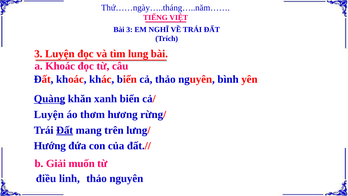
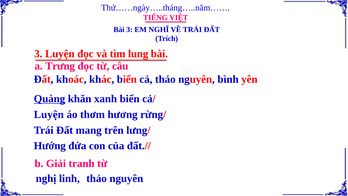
a Khoác: Khoác -> Trưng
Đất at (65, 130) underline: present -> none
muốn: muốn -> tranh
điều: điều -> nghị
